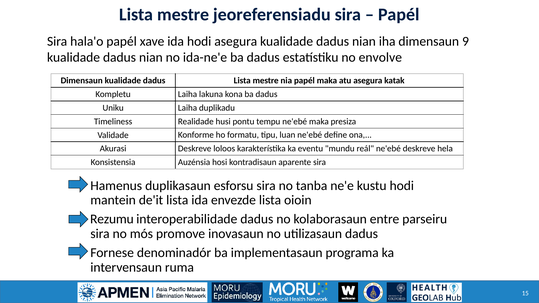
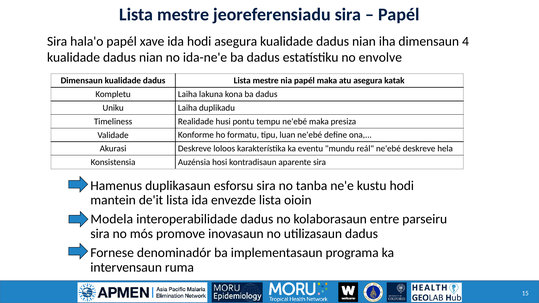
9: 9 -> 4
Rezumu: Rezumu -> Modela
